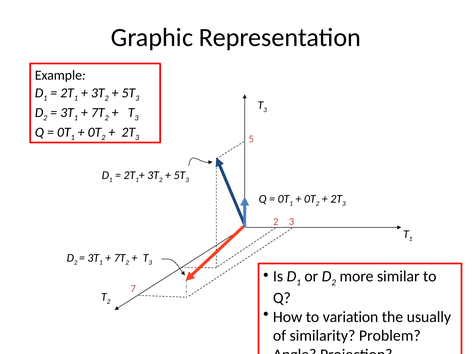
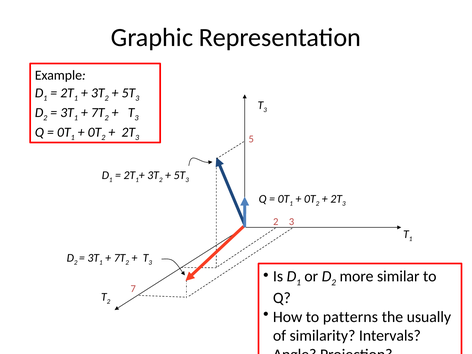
variation: variation -> patterns
Problem: Problem -> Intervals
